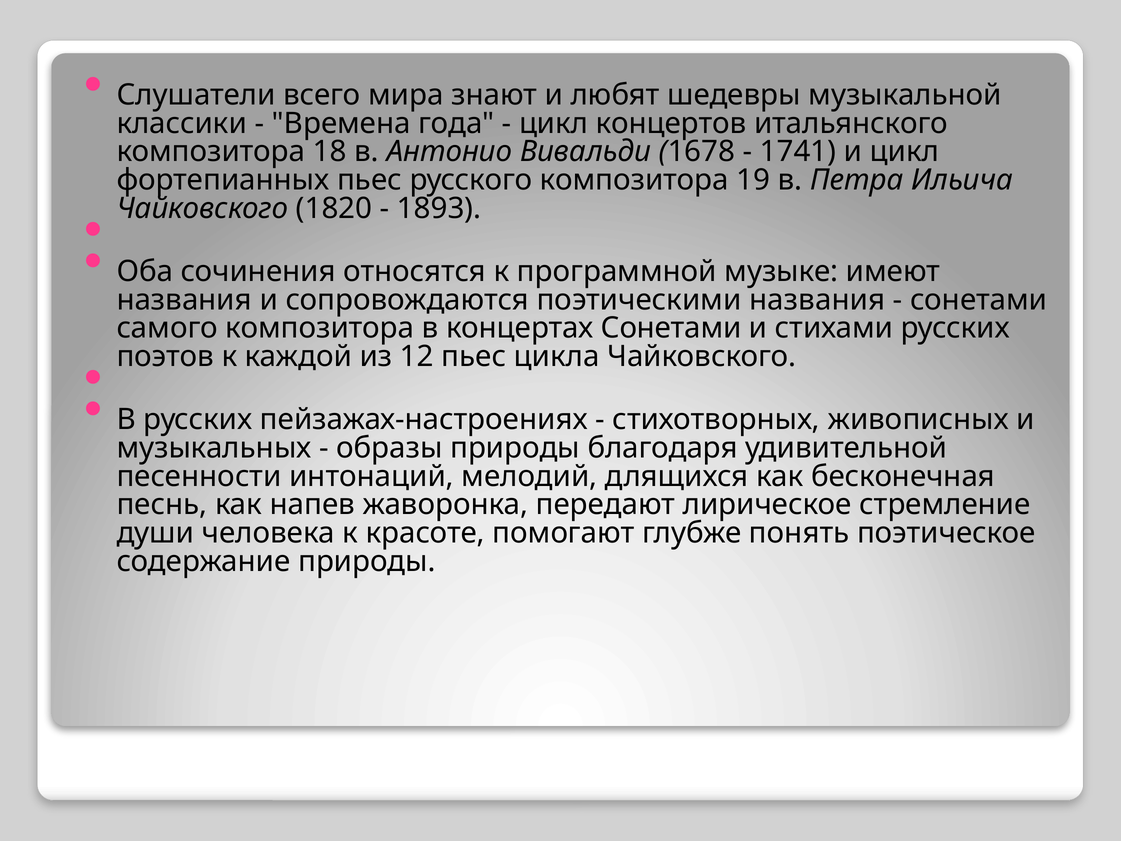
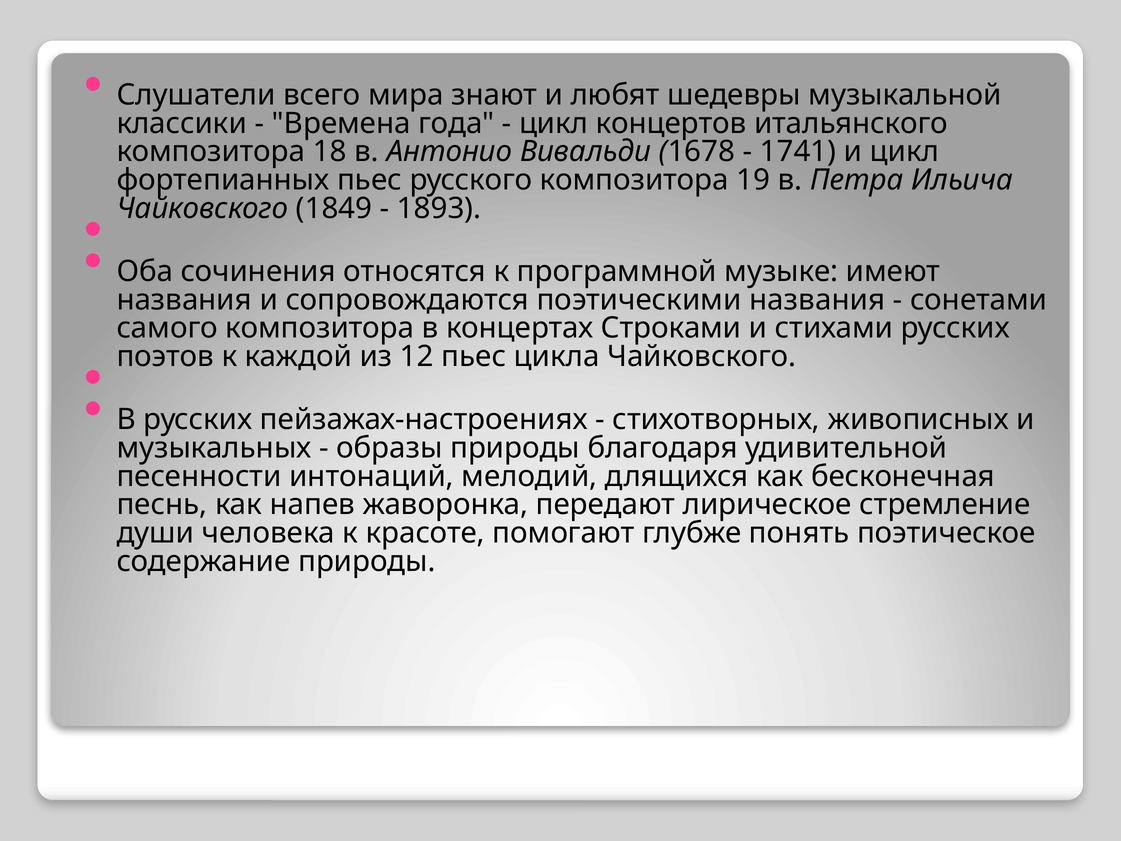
1820: 1820 -> 1849
концертах Сонетами: Сонетами -> Строками
